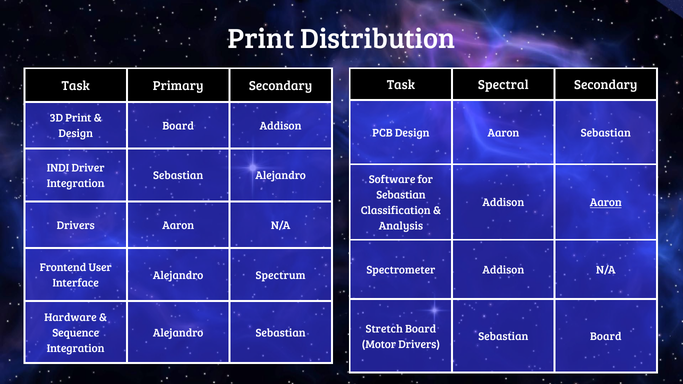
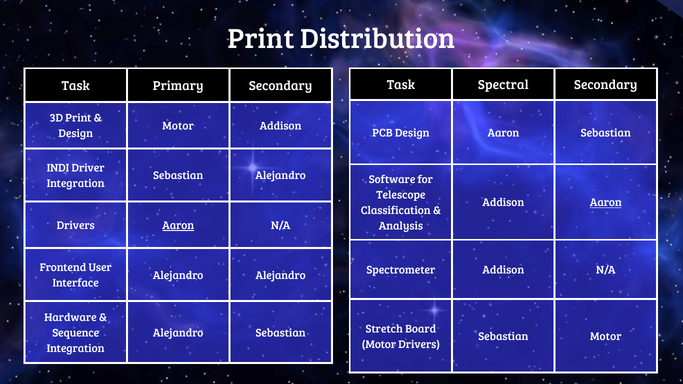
Board at (178, 126): Board -> Motor
Sebastian at (401, 195): Sebastian -> Telescope
Aaron at (178, 226) underline: none -> present
Alejandro Spectrum: Spectrum -> Alejandro
Sebastian Board: Board -> Motor
